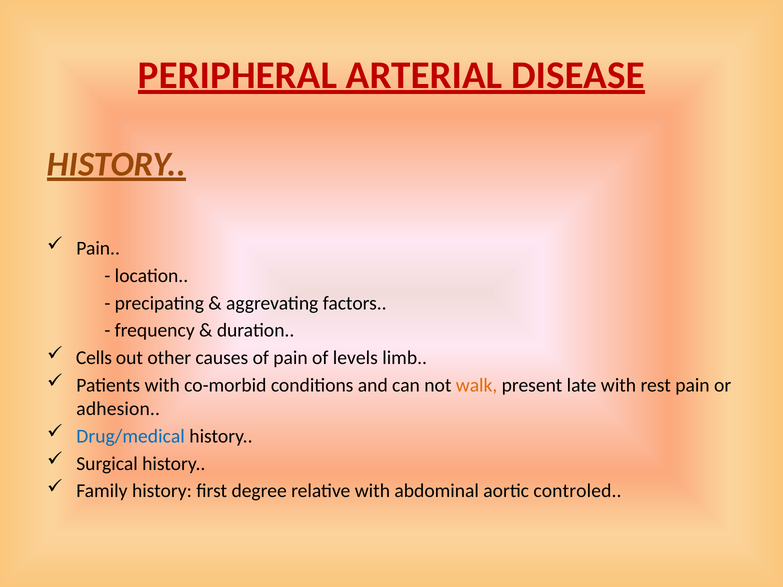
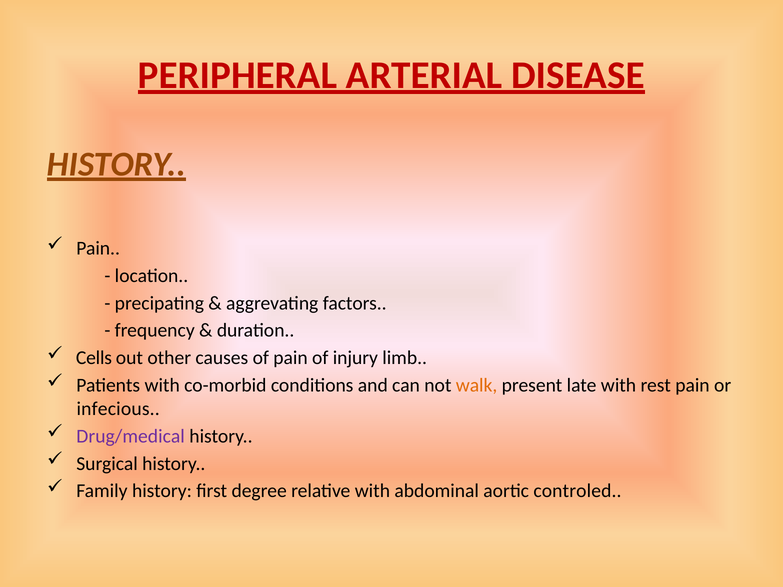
levels: levels -> injury
adhesion: adhesion -> infecious
Drug/medical colour: blue -> purple
